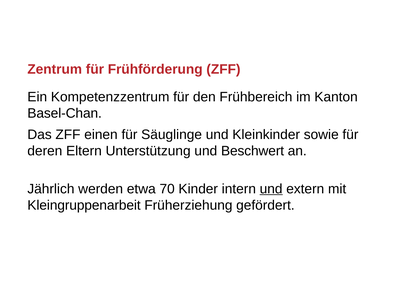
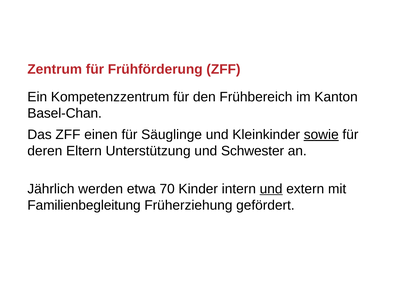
sowie underline: none -> present
Beschwert: Beschwert -> Schwester
Kleingruppenarbeit: Kleingruppenarbeit -> Familienbegleitung
